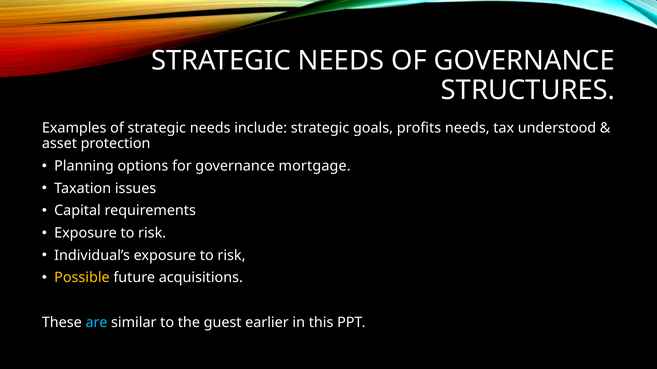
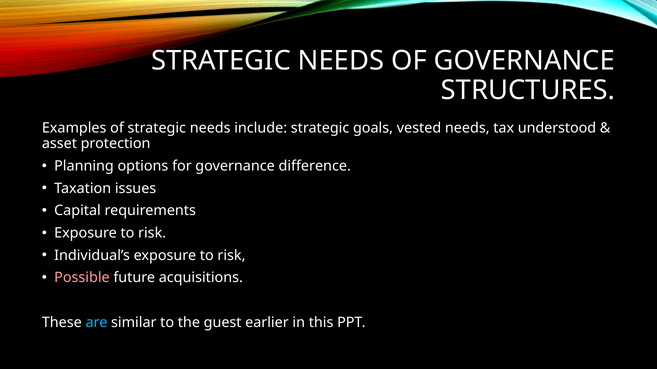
profits: profits -> vested
mortgage: mortgage -> difference
Possible colour: yellow -> pink
